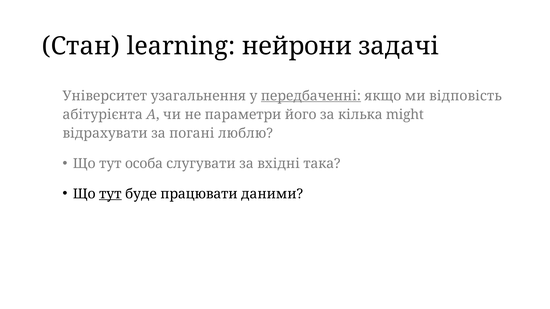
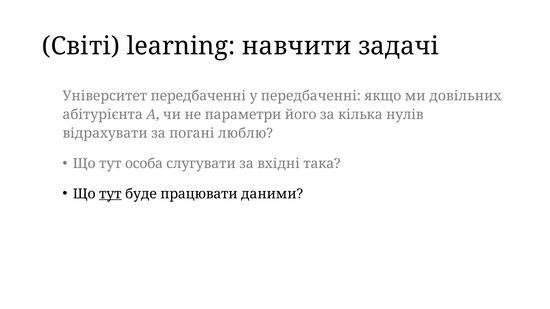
Стан: Стан -> Світі
нейрони: нейрони -> навчити
Університет узагальнення: узагальнення -> передбаченні
передбаченні at (311, 96) underline: present -> none
відповість: відповість -> довільних
might: might -> нулів
